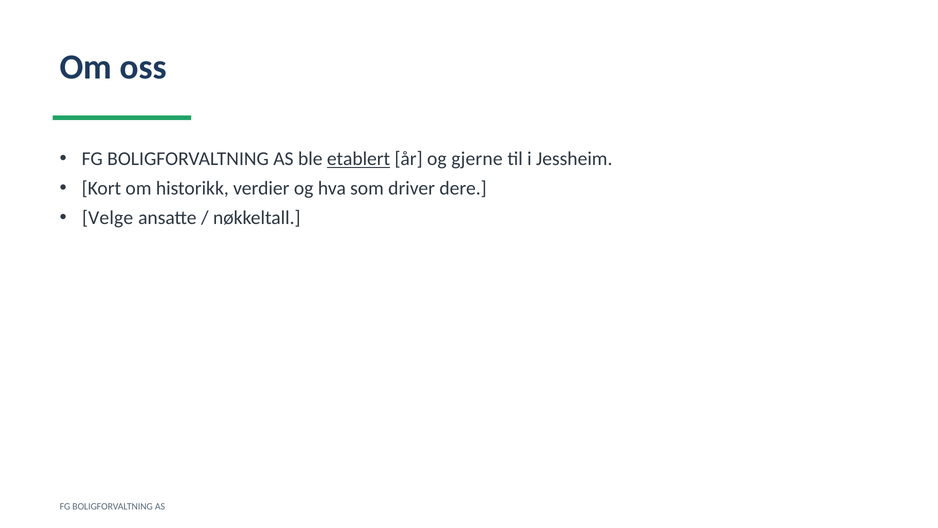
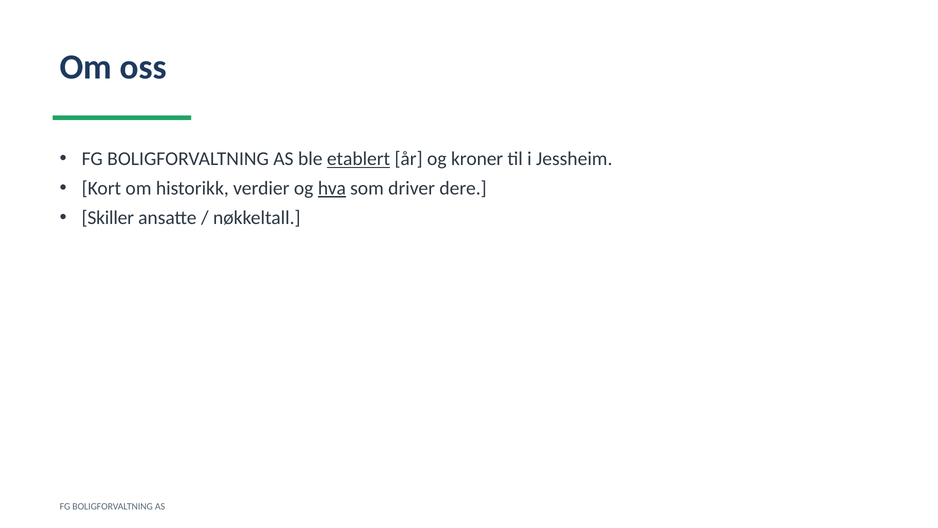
gjerne: gjerne -> kroner
hva underline: none -> present
Velge: Velge -> Skiller
